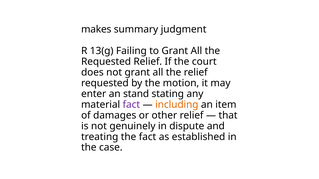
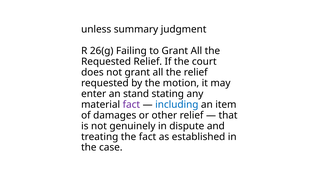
makes: makes -> unless
13(g: 13(g -> 26(g
including colour: orange -> blue
